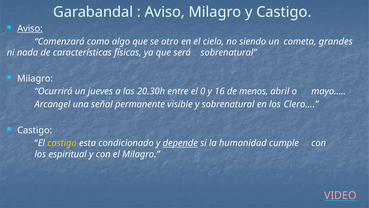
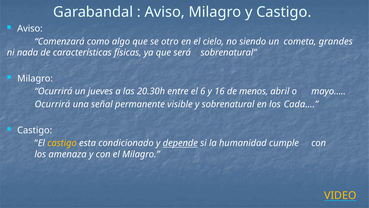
Aviso at (30, 29) underline: present -> none
0: 0 -> 6
Arcangel at (52, 104): Arcangel -> Ocurrirá
Clero…: Clero… -> Cada…
espiritual: espiritual -> amenaza
VIDEO colour: pink -> yellow
